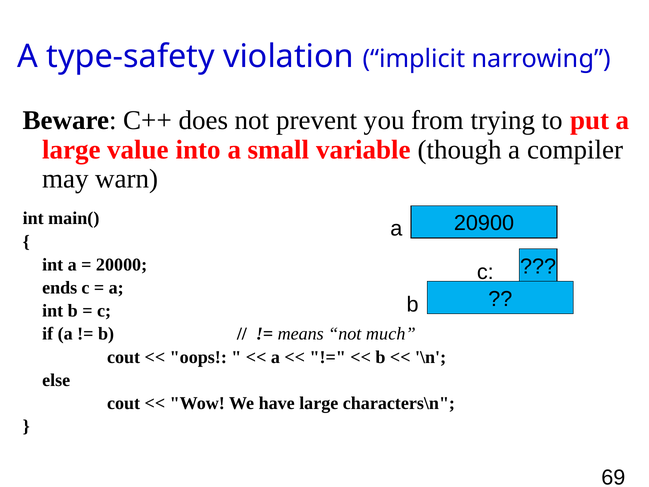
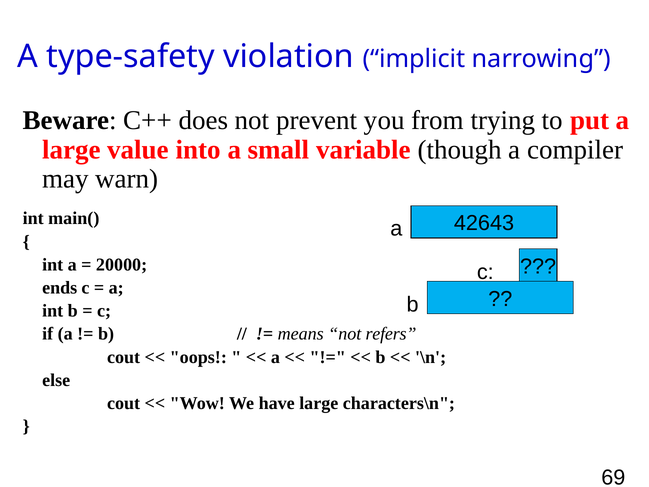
20900: 20900 -> 42643
much: much -> refers
